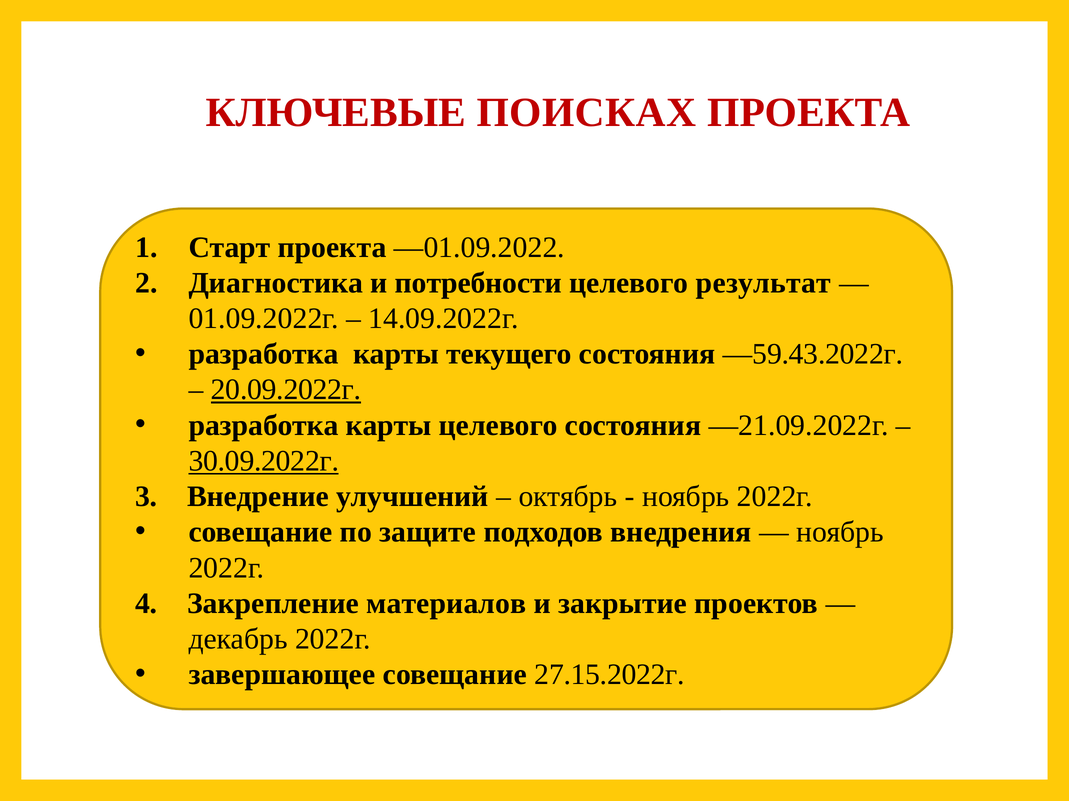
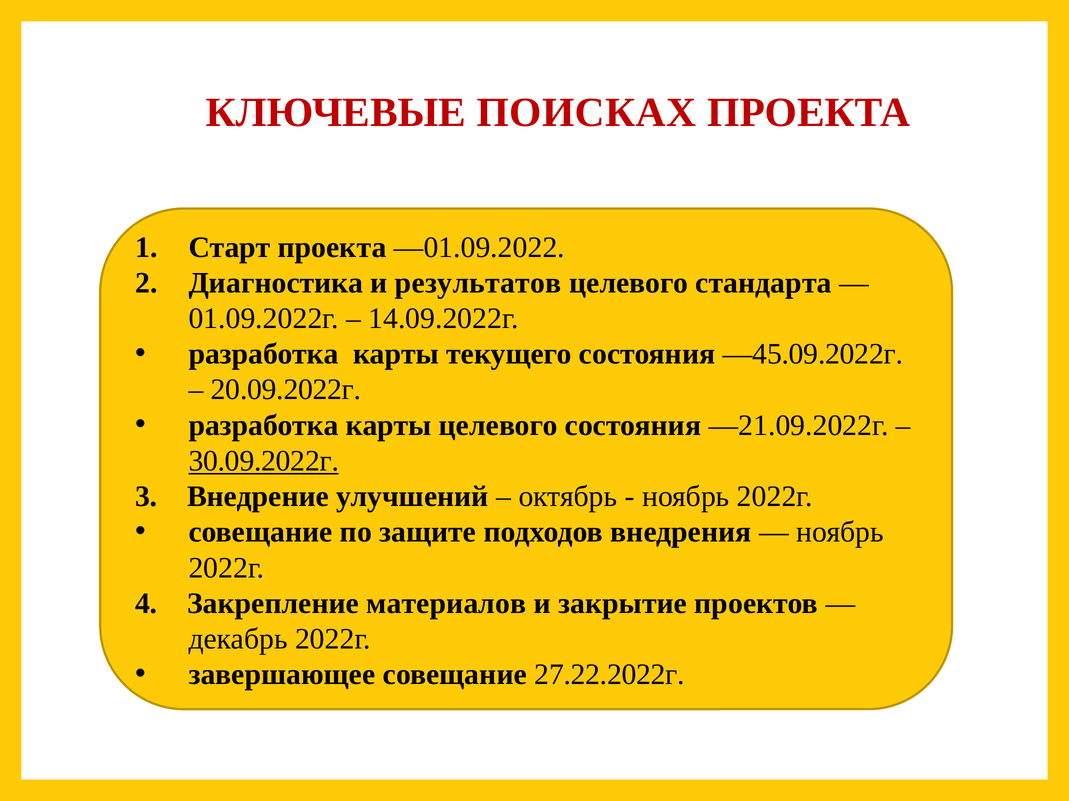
потребности: потребности -> результатов
результат: результат -> стандарта
—59.43.2022г: —59.43.2022г -> —45.09.2022г
20.09.2022г underline: present -> none
27.15.2022г: 27.15.2022г -> 27.22.2022г
